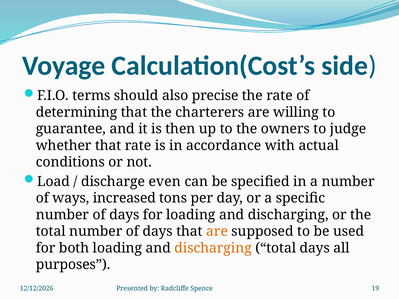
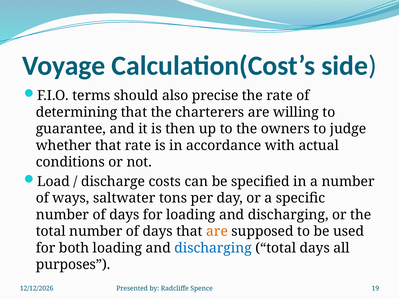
even: even -> costs
increased: increased -> saltwater
discharging at (213, 248) colour: orange -> blue
